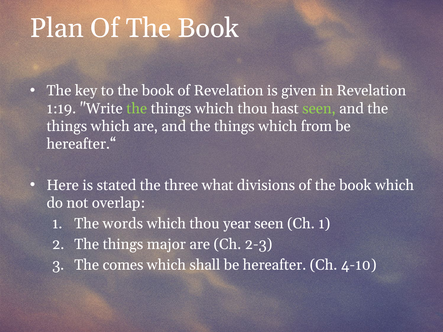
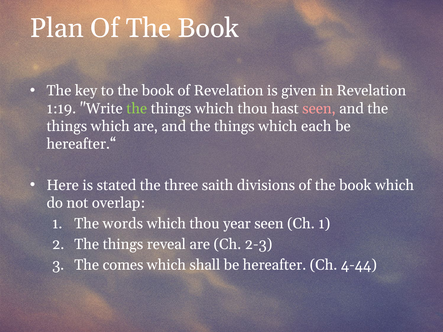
seen at (319, 109) colour: light green -> pink
from: from -> each
what: what -> saith
major: major -> reveal
4-10: 4-10 -> 4-44
